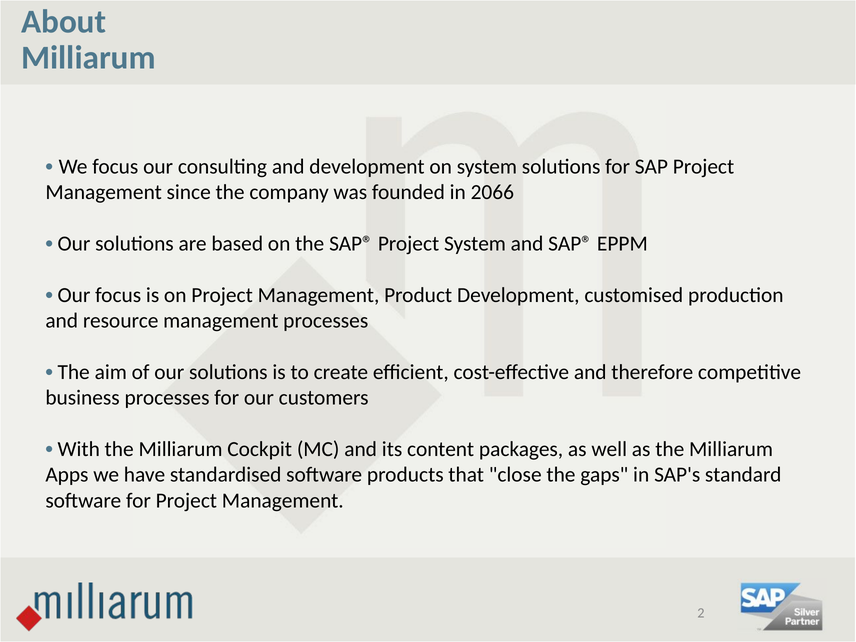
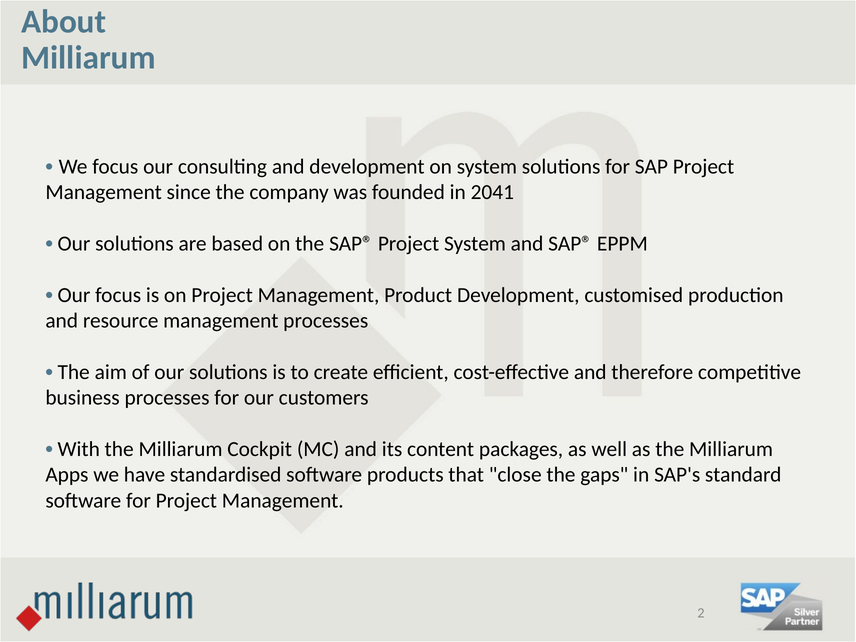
2066: 2066 -> 2041
